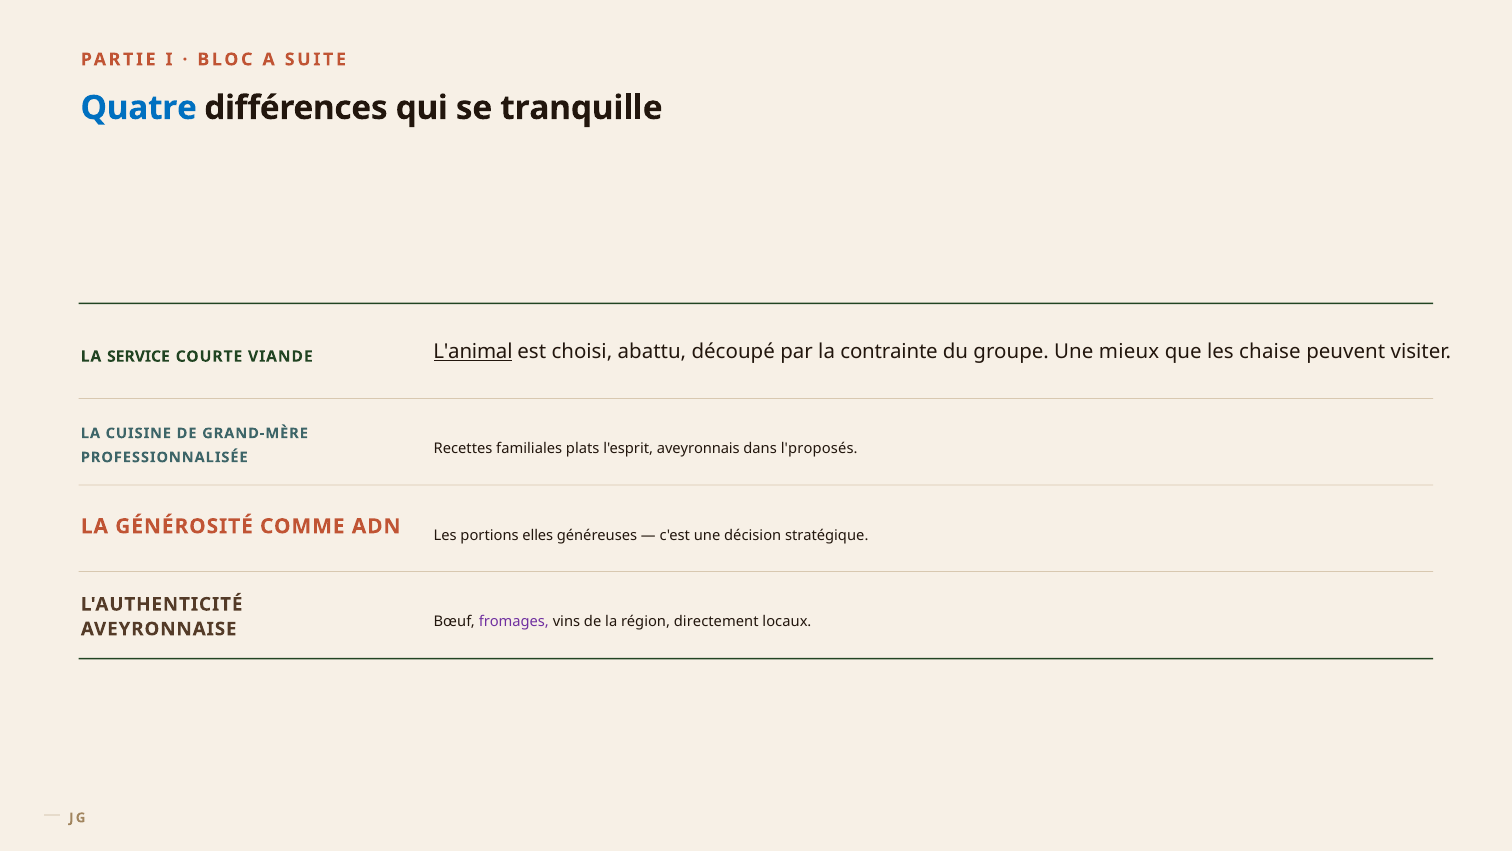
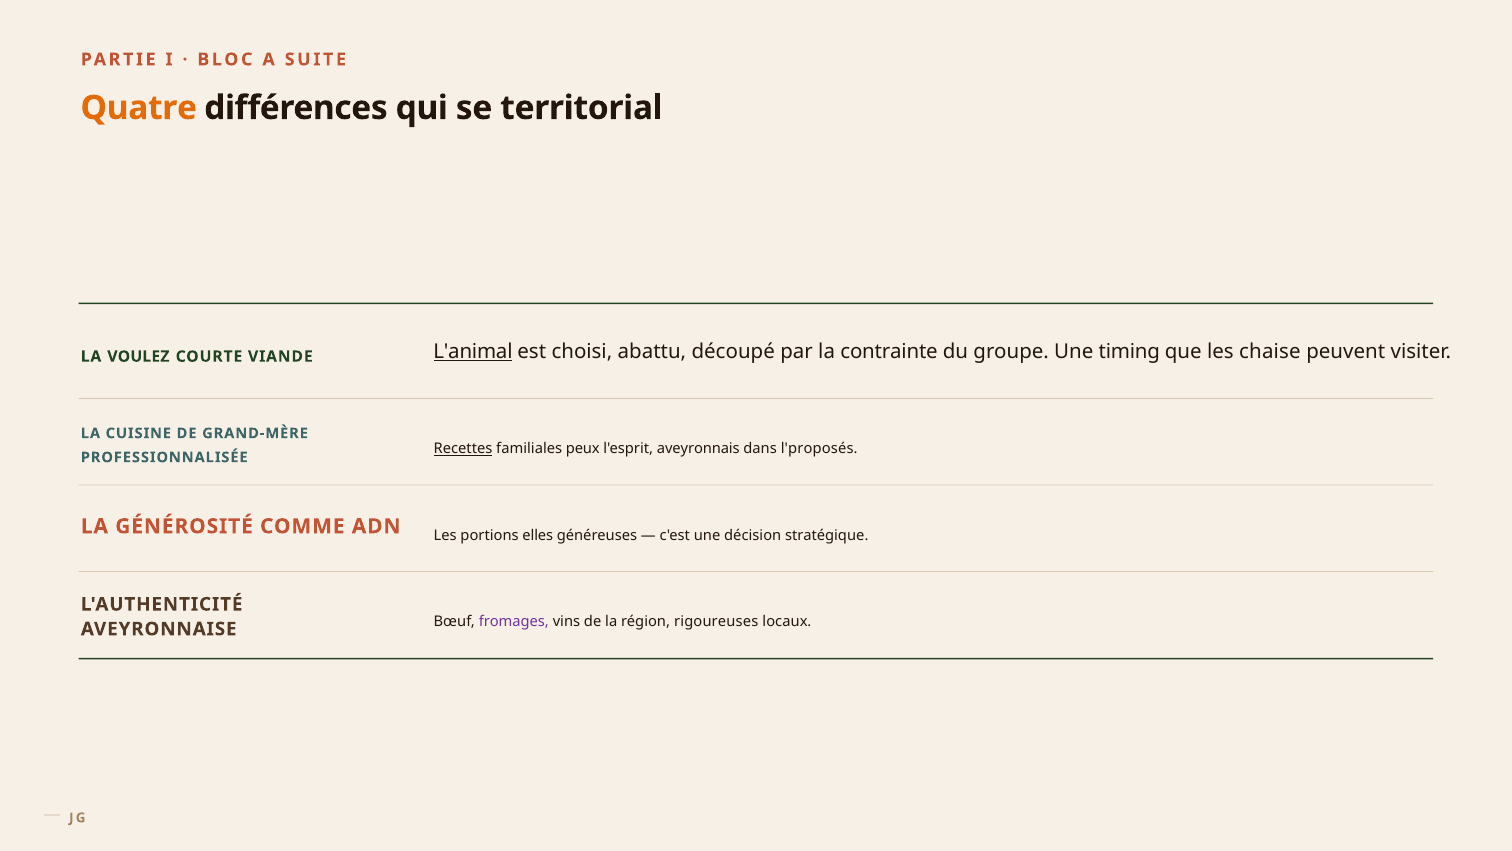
Quatre colour: blue -> orange
tranquille: tranquille -> territorial
SERVICE: SERVICE -> VOULEZ
mieux: mieux -> timing
Recettes underline: none -> present
plats: plats -> peux
directement: directement -> rigoureuses
